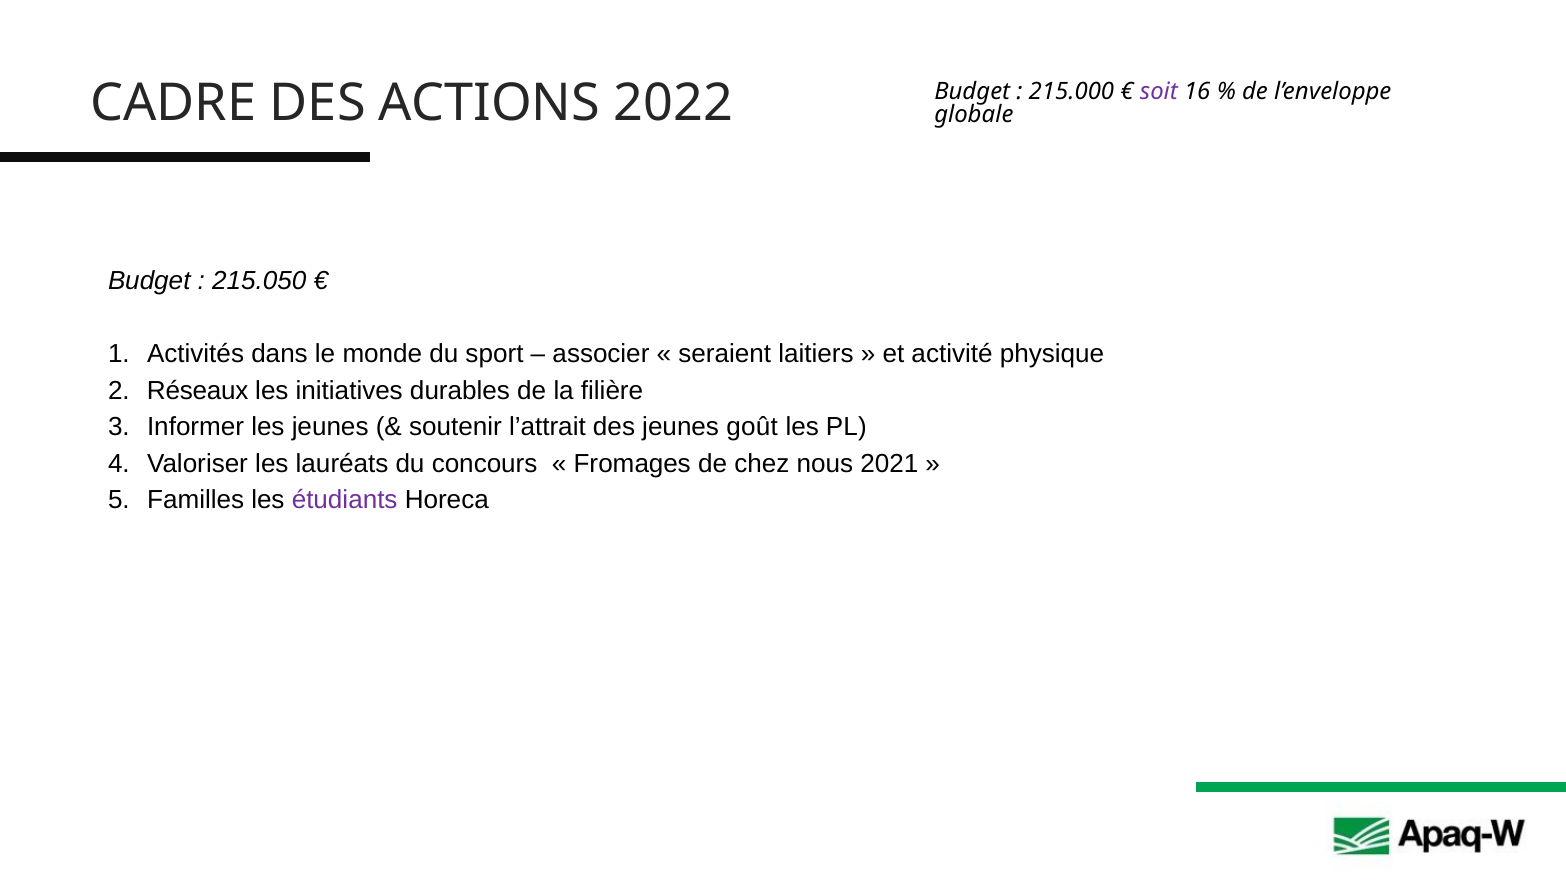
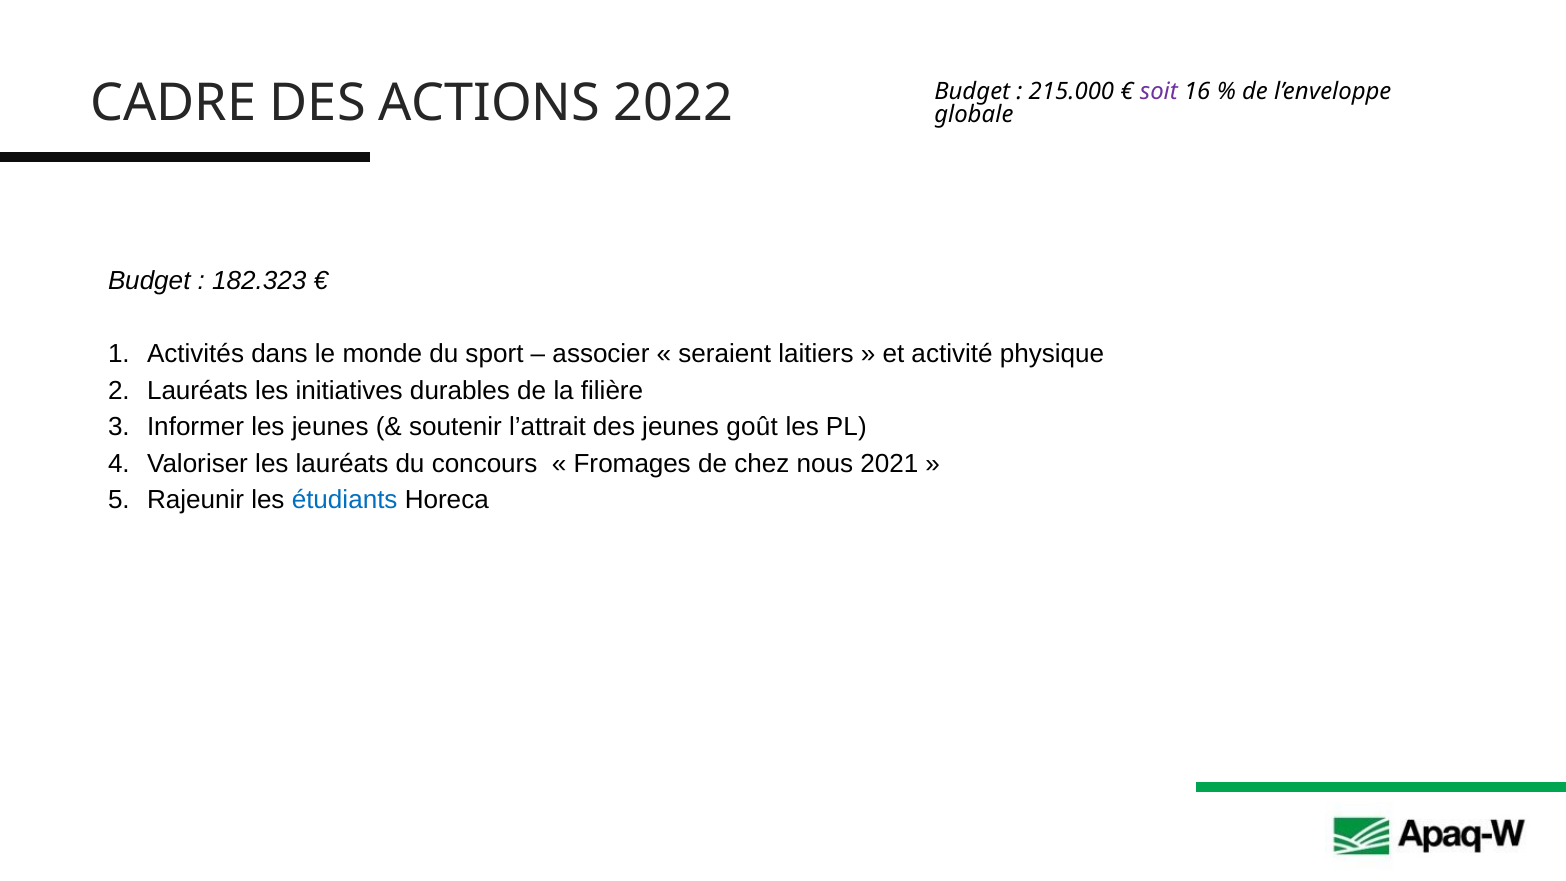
215.050: 215.050 -> 182.323
Réseaux at (198, 390): Réseaux -> Lauréats
Familles: Familles -> Rajeunir
étudiants colour: purple -> blue
